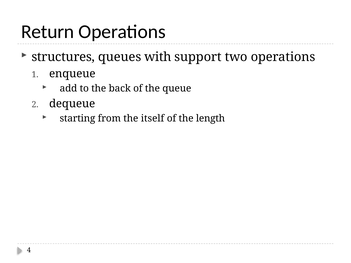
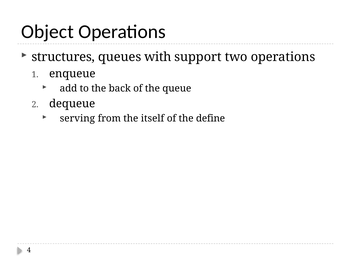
Return: Return -> Object
starting: starting -> serving
length: length -> define
